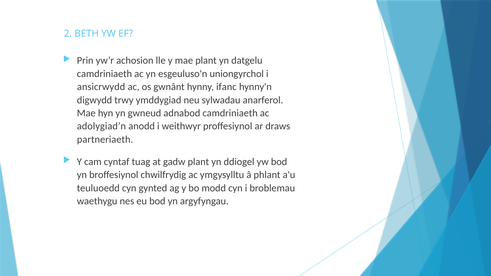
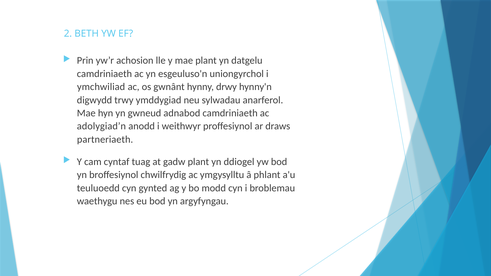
ansicrwydd: ansicrwydd -> ymchwiliad
ifanc: ifanc -> drwy
